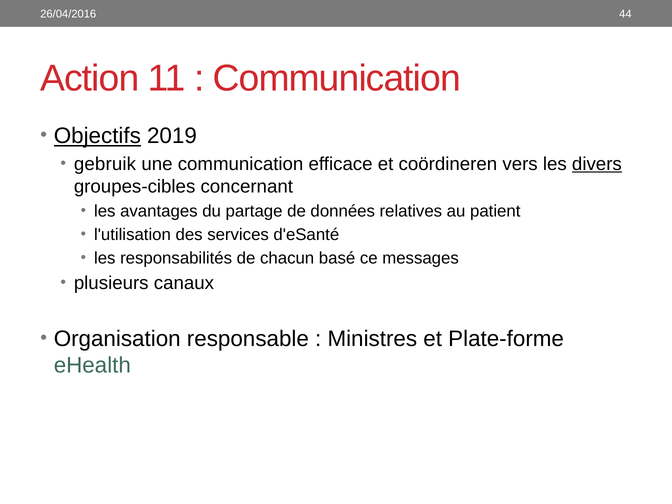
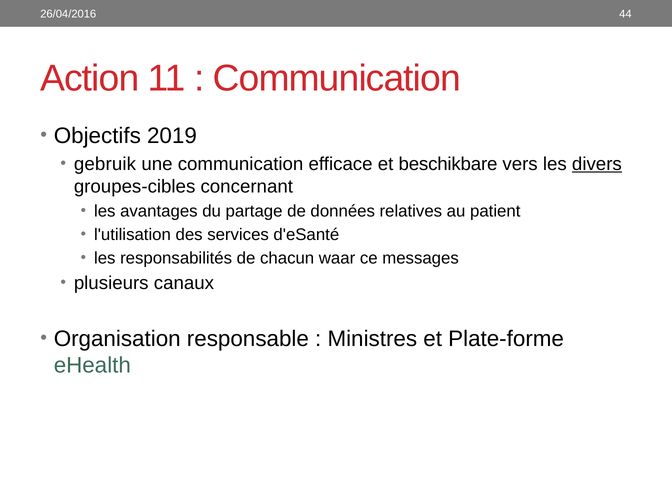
Objectifs underline: present -> none
coördineren: coördineren -> beschikbare
basé: basé -> waar
